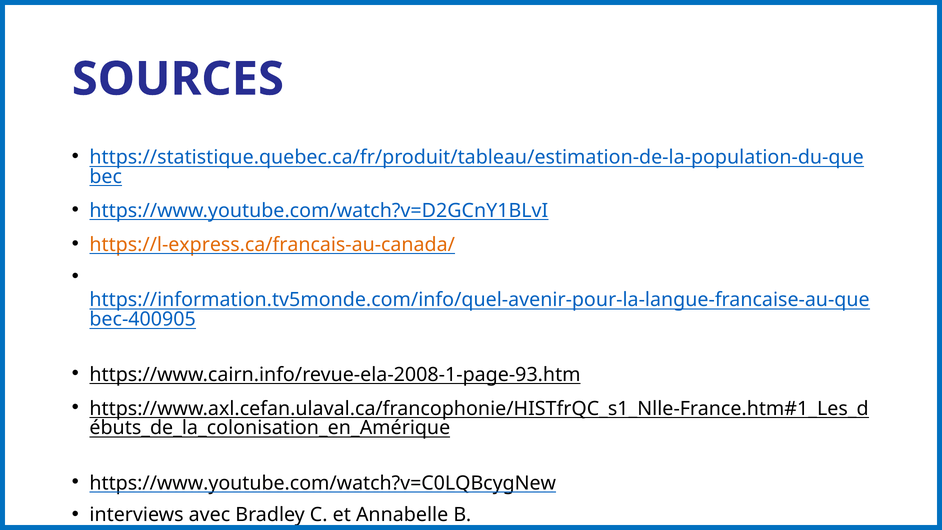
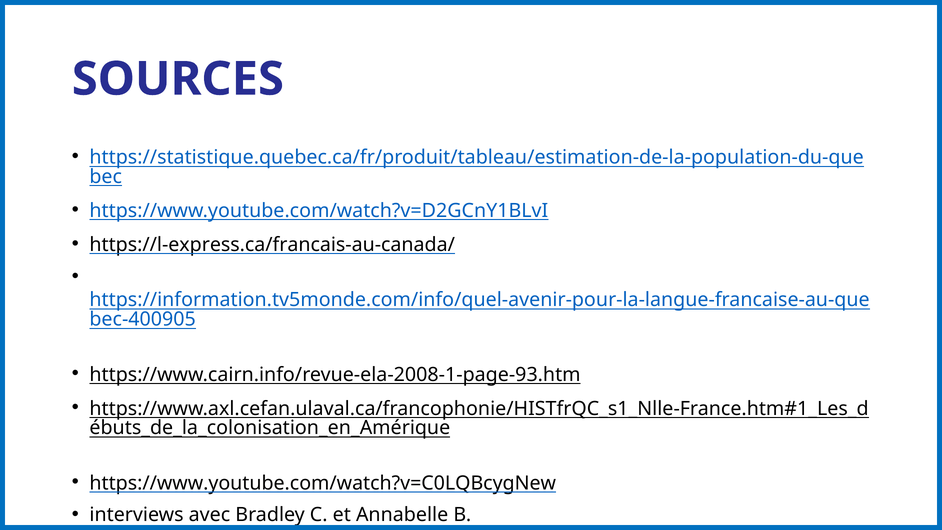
https://l-express.ca/francais-au-canada/ colour: orange -> black
